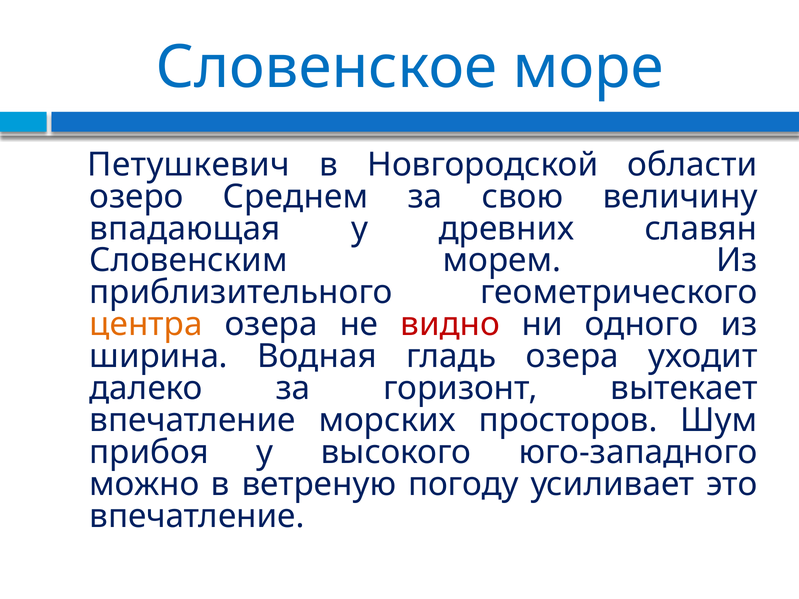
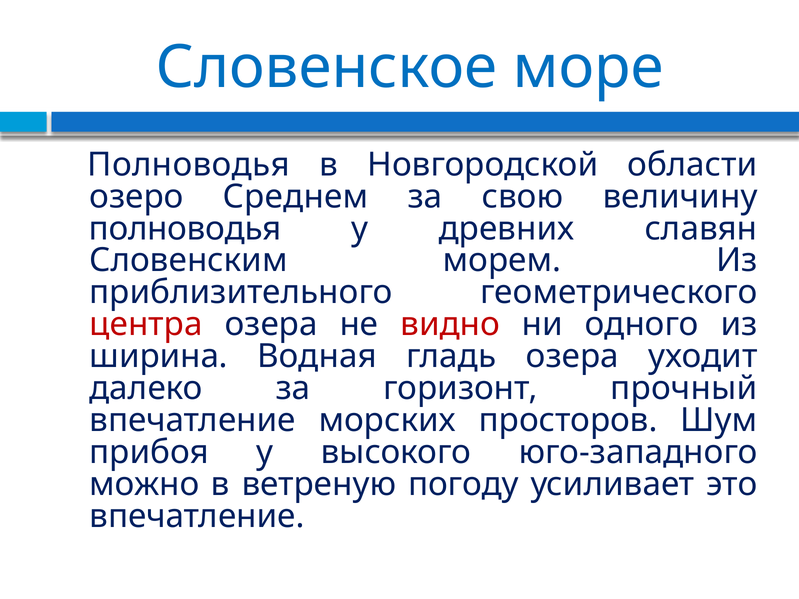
Петушкевич at (189, 165): Петушкевич -> Полноводья
впадающая at (185, 229): впадающая -> полноводья
центра colour: orange -> red
вытекает: вытекает -> прочный
